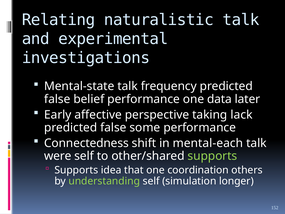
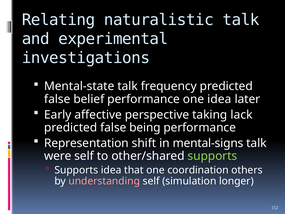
one data: data -> idea
some: some -> being
Connectedness: Connectedness -> Representation
mental-each: mental-each -> mental-signs
understanding colour: light green -> pink
